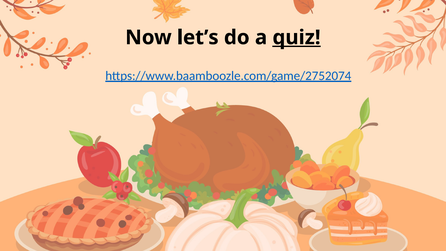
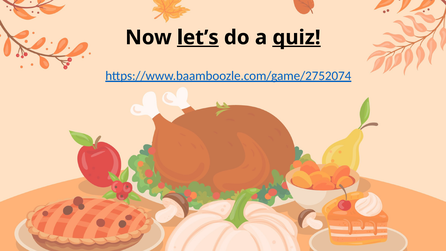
let’s underline: none -> present
